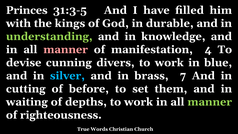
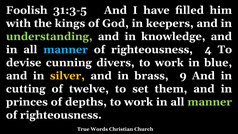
Princes: Princes -> Foolish
durable: durable -> keepers
manner at (66, 49) colour: pink -> light blue
manifestation at (152, 49): manifestation -> righteousness
silver colour: light blue -> yellow
7: 7 -> 9
before: before -> twelve
waiting: waiting -> princes
